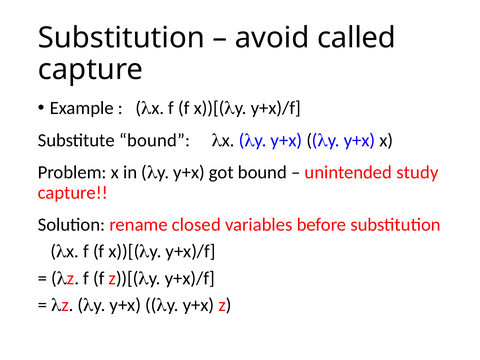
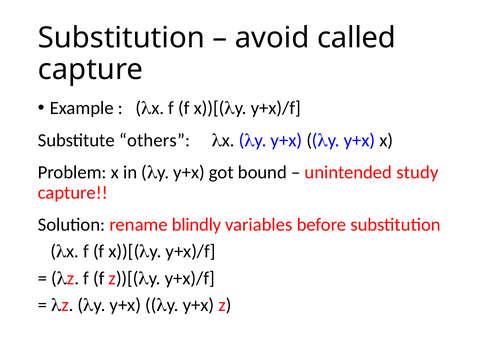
Substitute bound: bound -> others
closed: closed -> blindly
